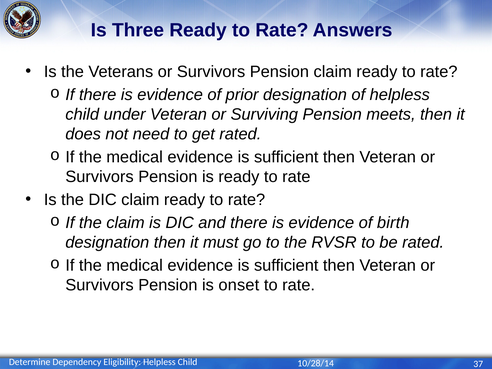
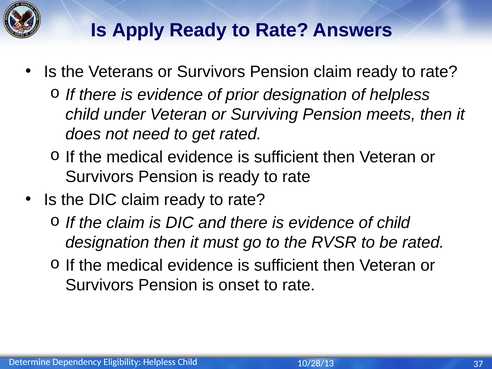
Three: Three -> Apply
of birth: birth -> child
10/28/14: 10/28/14 -> 10/28/13
